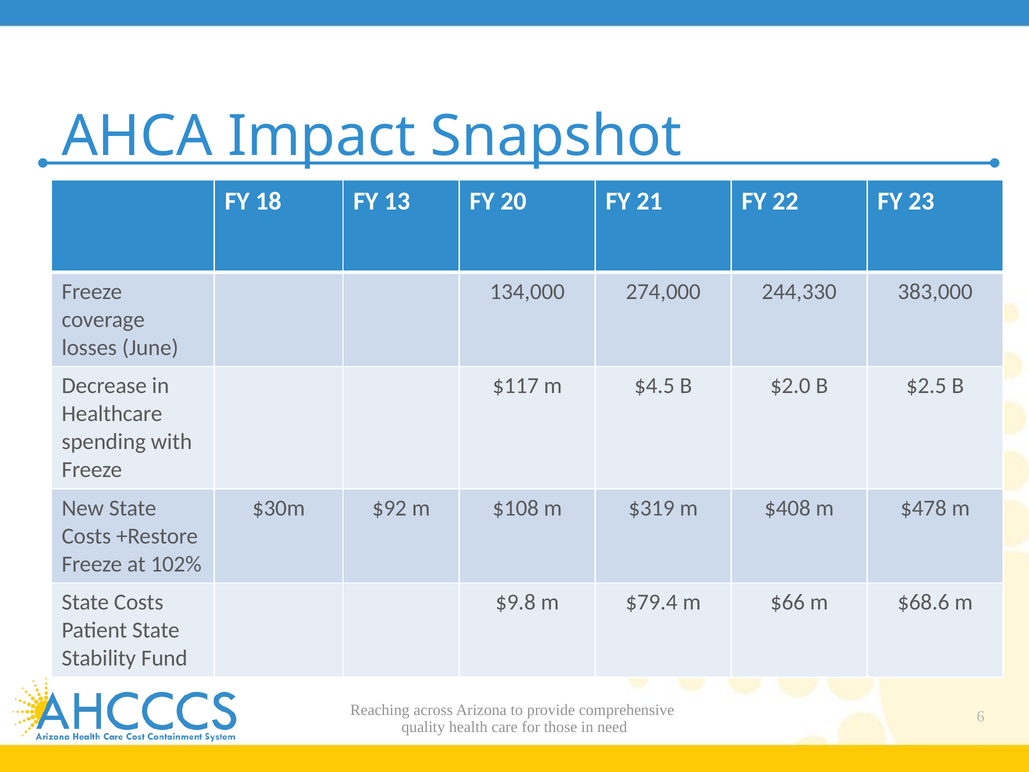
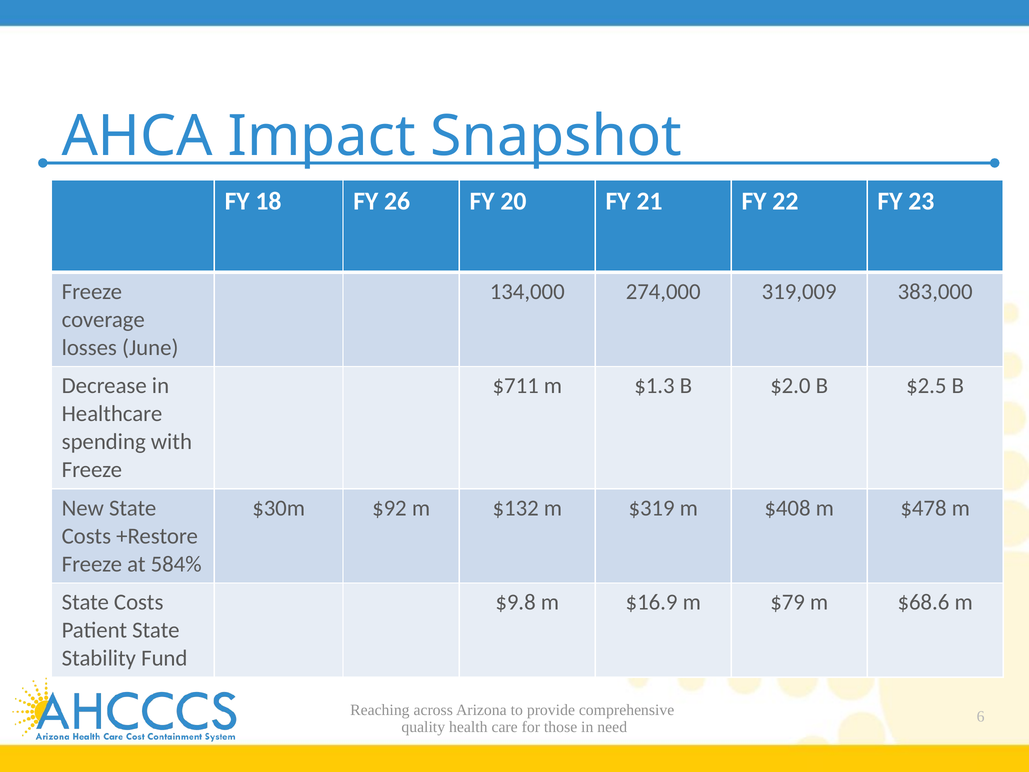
13: 13 -> 26
244,330: 244,330 -> 319,009
$117: $117 -> $711
$4.5: $4.5 -> $1.3
$108: $108 -> $132
102%: 102% -> 584%
$79.4: $79.4 -> $16.9
$66: $66 -> $79
